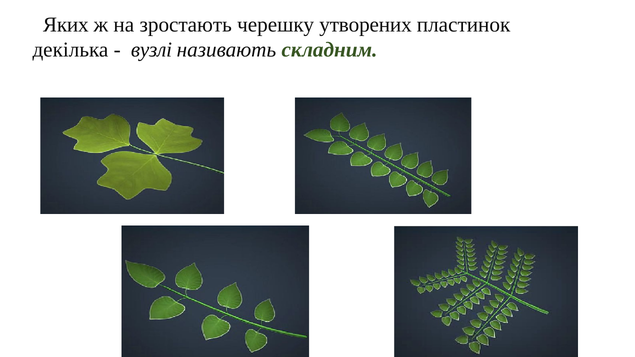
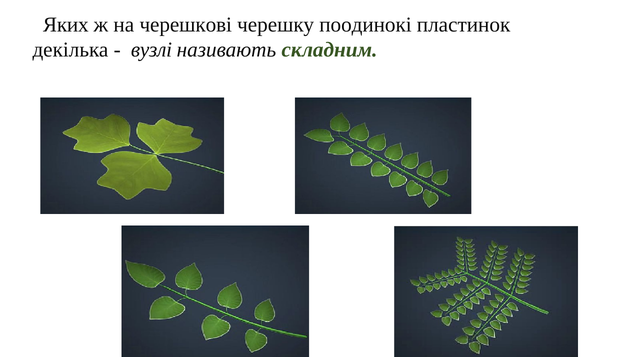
зростають: зростають -> черешкові
утворених: утворених -> поодинокі
